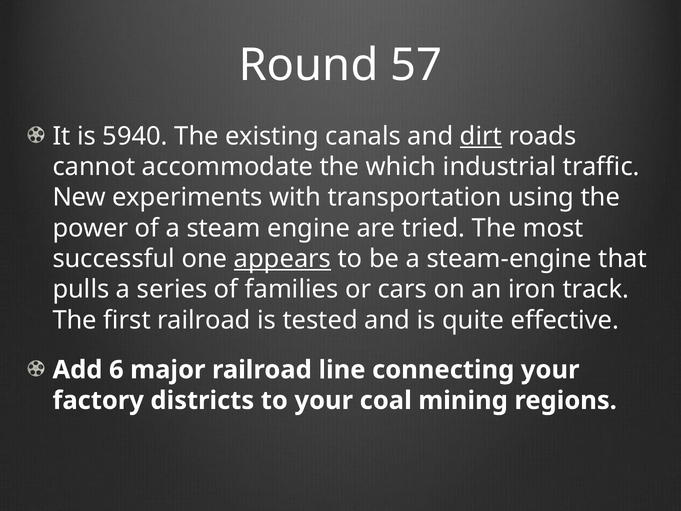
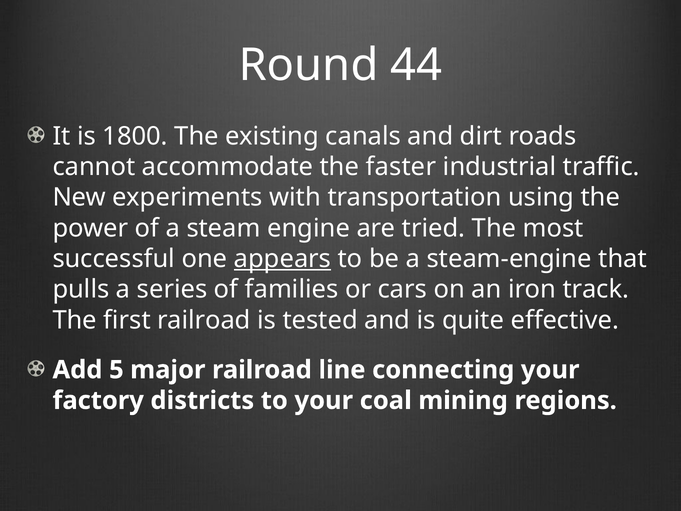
57: 57 -> 44
5940: 5940 -> 1800
dirt underline: present -> none
which: which -> faster
6: 6 -> 5
